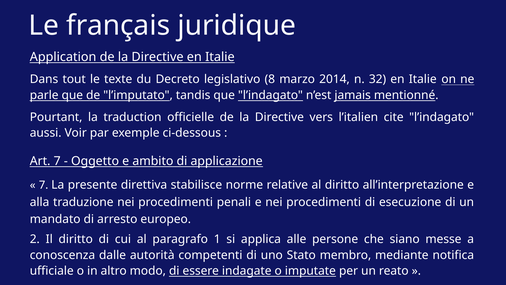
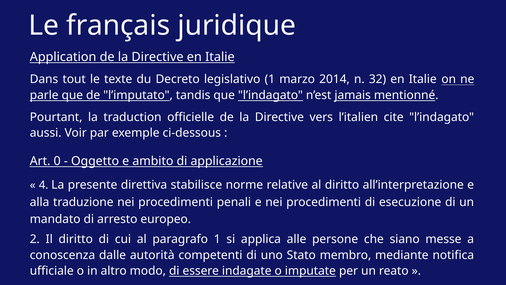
legislativo 8: 8 -> 1
Art 7: 7 -> 0
7 at (44, 185): 7 -> 4
